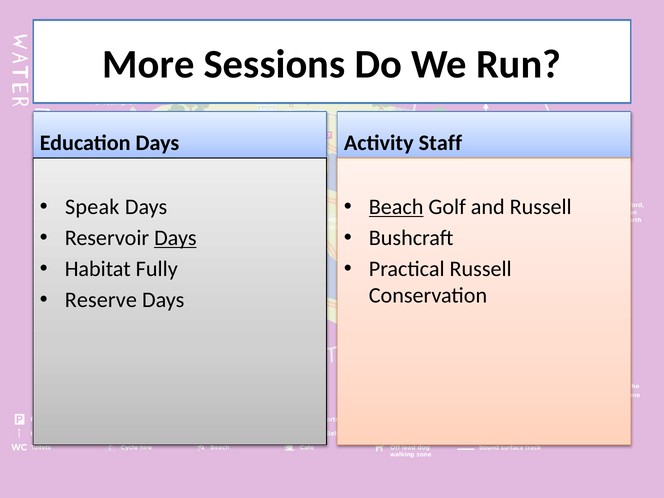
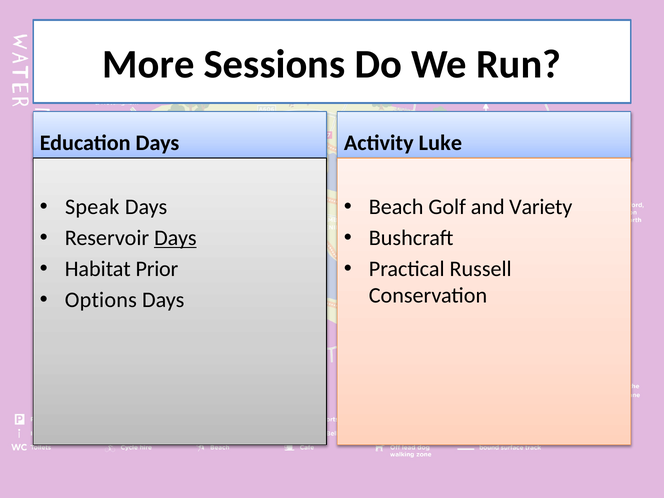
Staff: Staff -> Luke
Beach underline: present -> none
and Russell: Russell -> Variety
Fully: Fully -> Prior
Reserve: Reserve -> Options
